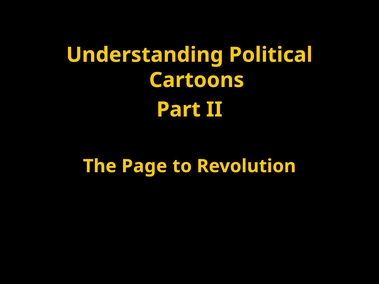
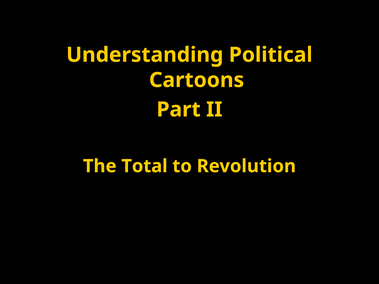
Page: Page -> Total
